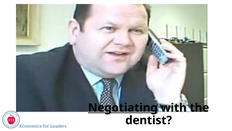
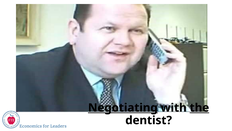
the at (199, 107) underline: none -> present
